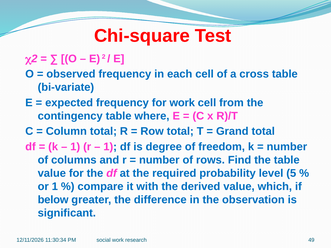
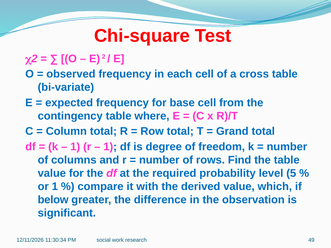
for work: work -> base
